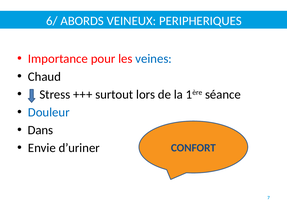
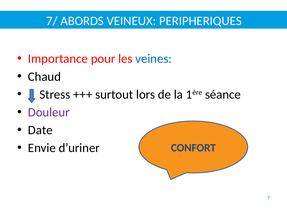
6/: 6/ -> 7/
Douleur colour: blue -> purple
Dans: Dans -> Date
